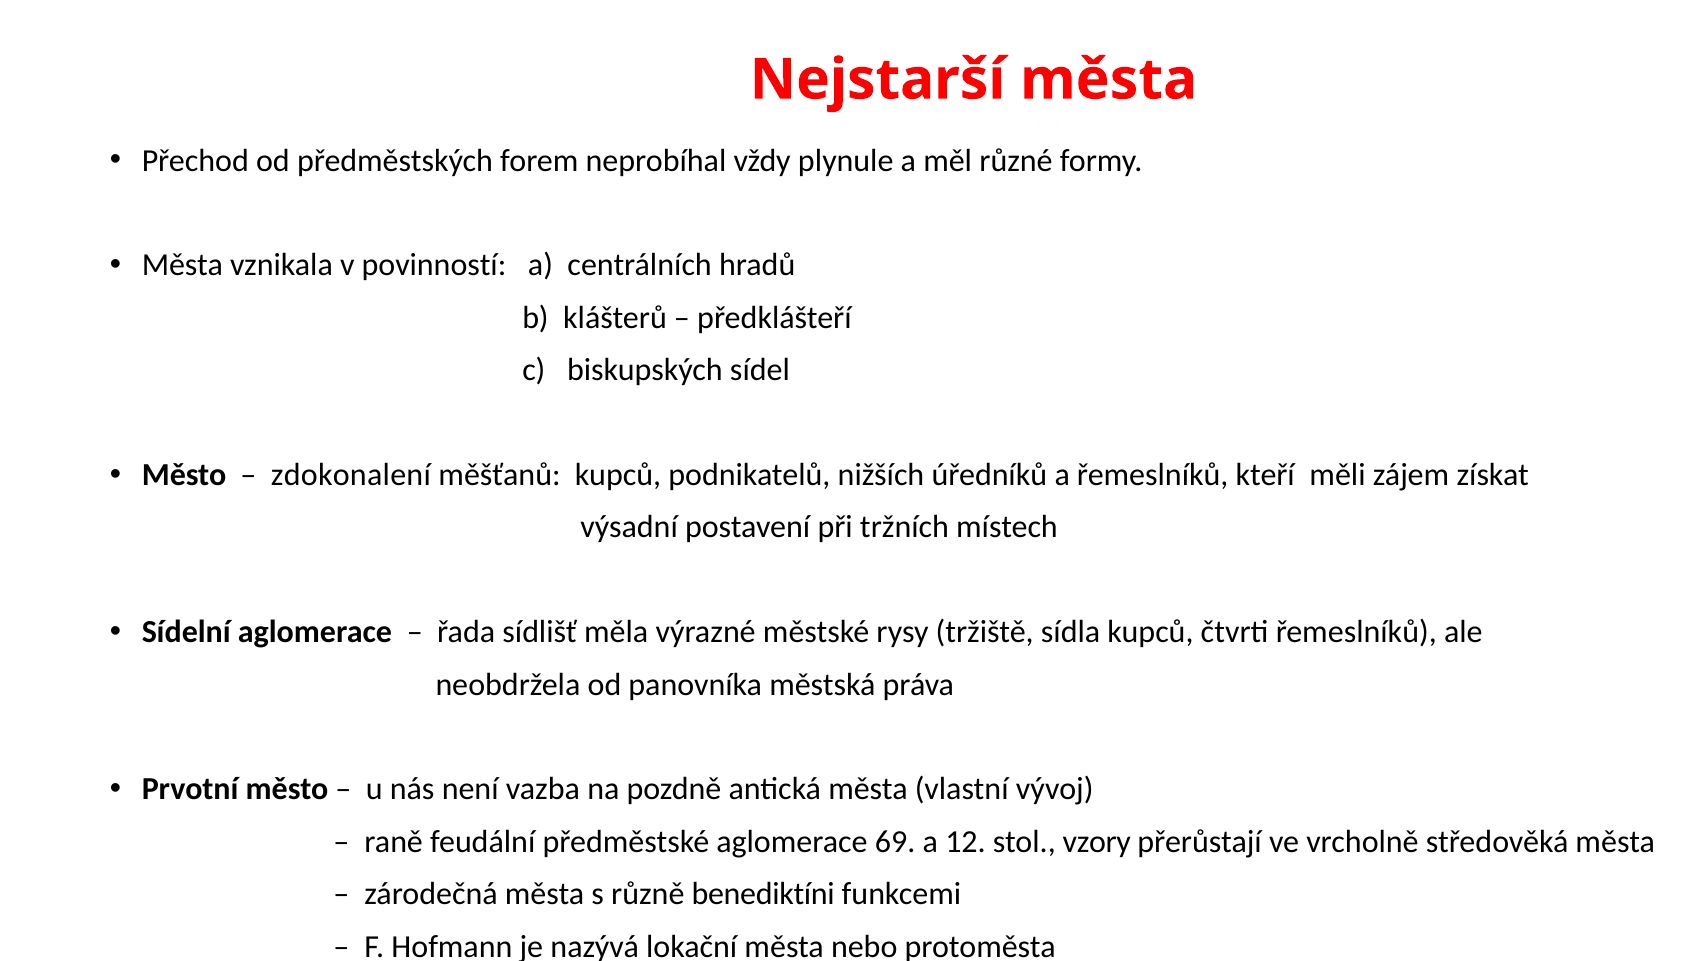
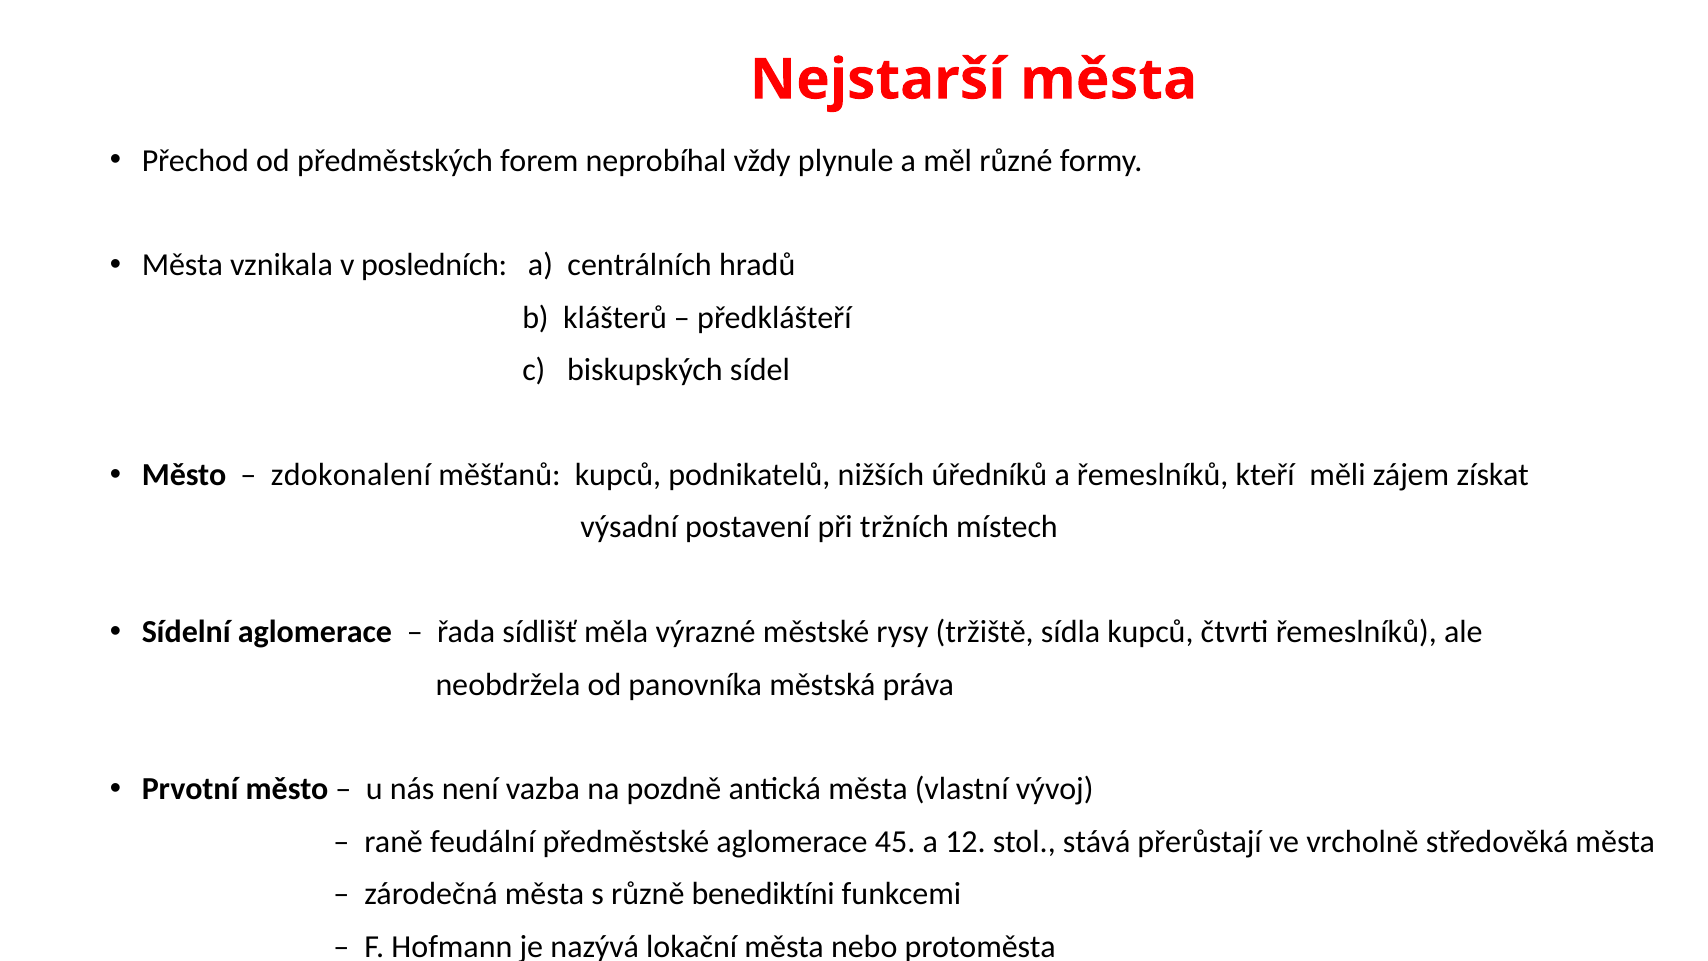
povinností: povinností -> posledních
69: 69 -> 45
vzory: vzory -> stává
